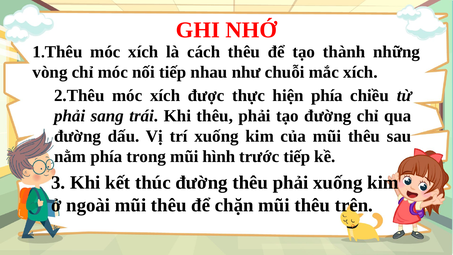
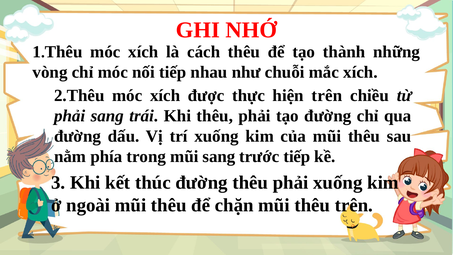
hiện phía: phía -> trên
mũi hình: hình -> sang
